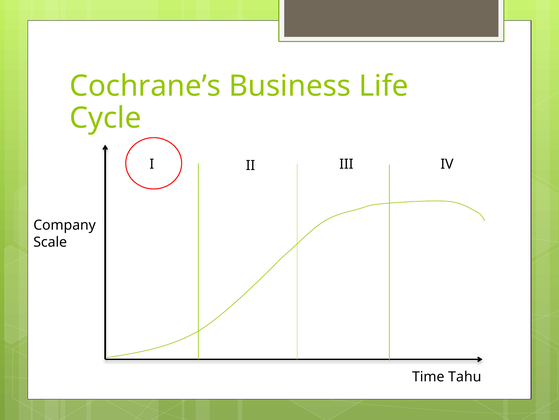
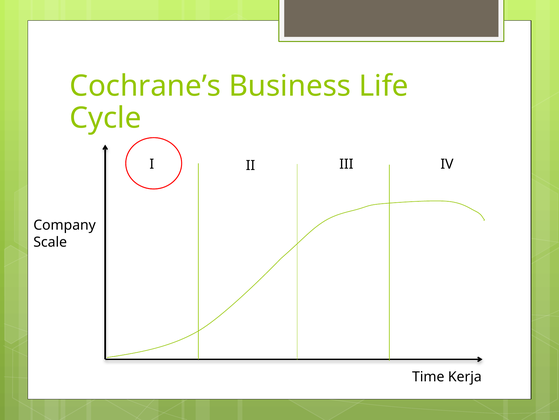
Tahu: Tahu -> Kerja
